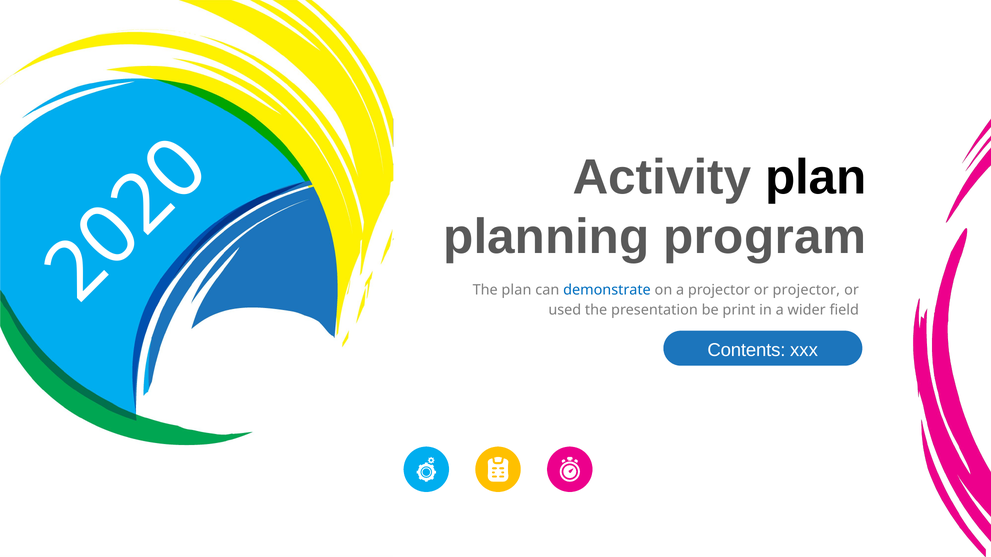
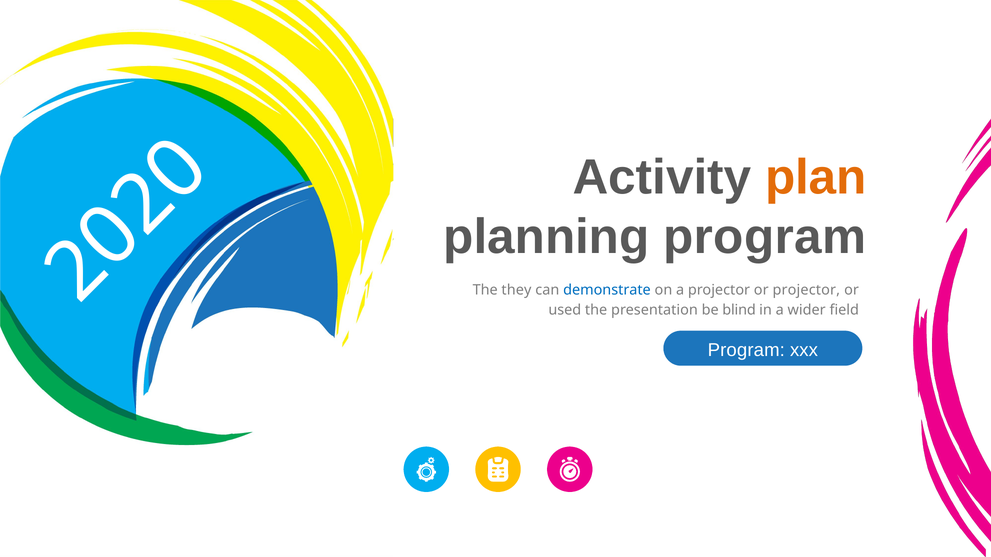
plan at (816, 178) colour: black -> orange
The plan: plan -> they
print: print -> blind
Contents at (746, 350): Contents -> Program
